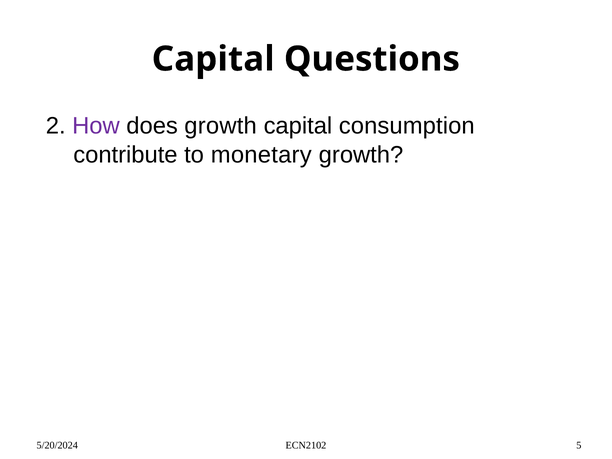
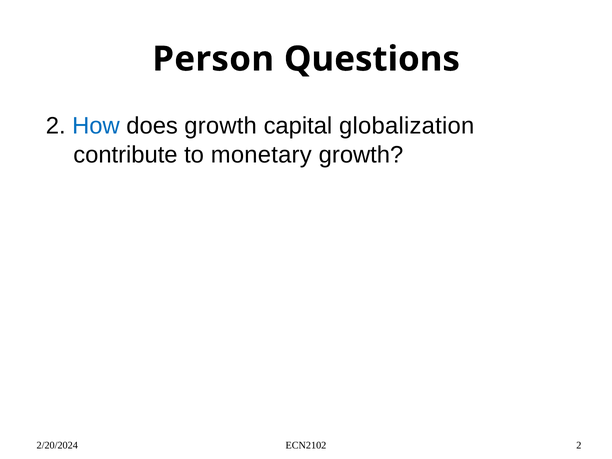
Capital at (213, 59): Capital -> Person
How colour: purple -> blue
consumption: consumption -> globalization
5/20/2024: 5/20/2024 -> 2/20/2024
ECN2102 5: 5 -> 2
